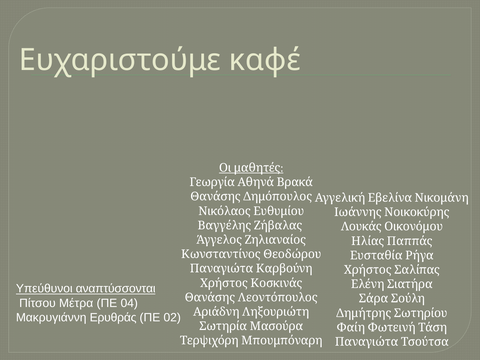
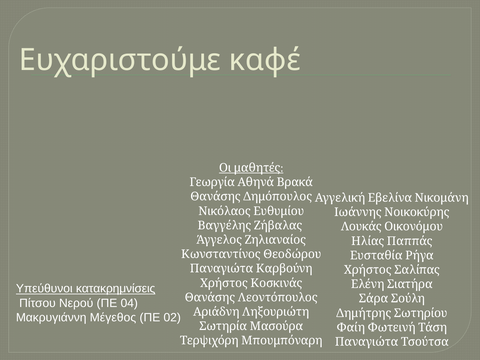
αναπτύσσονται: αναπτύσσονται -> κατακρημνίσεις
Μέτρα: Μέτρα -> Νερού
Ερυθράς: Ερυθράς -> Μέγεθος
